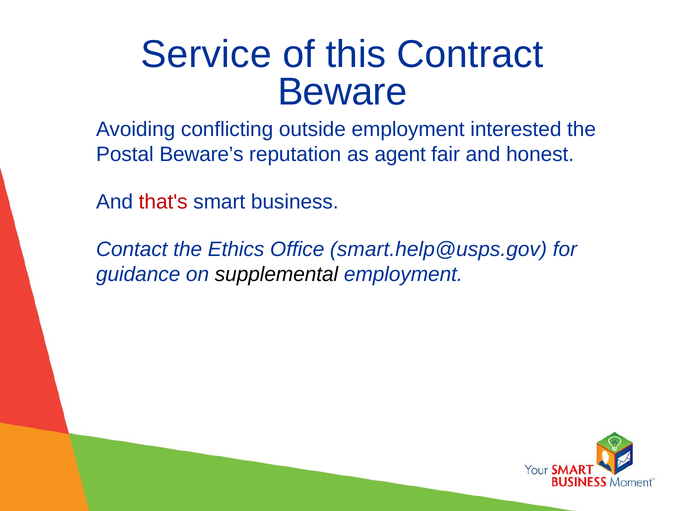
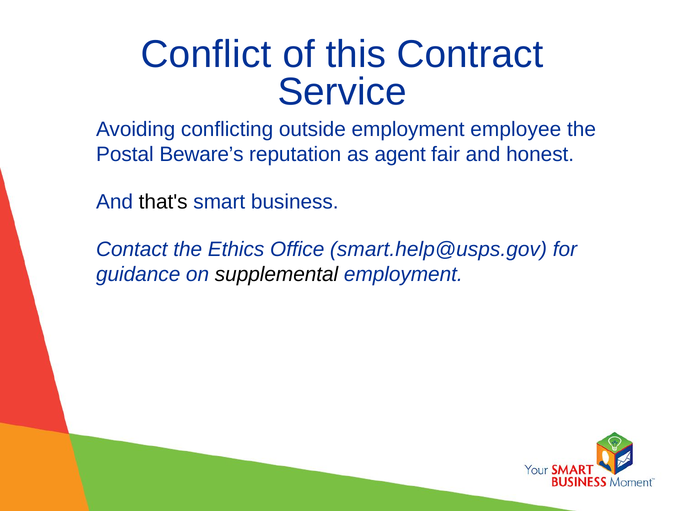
Service: Service -> Conflict
Beware: Beware -> Service
interested: interested -> employee
that's colour: red -> black
